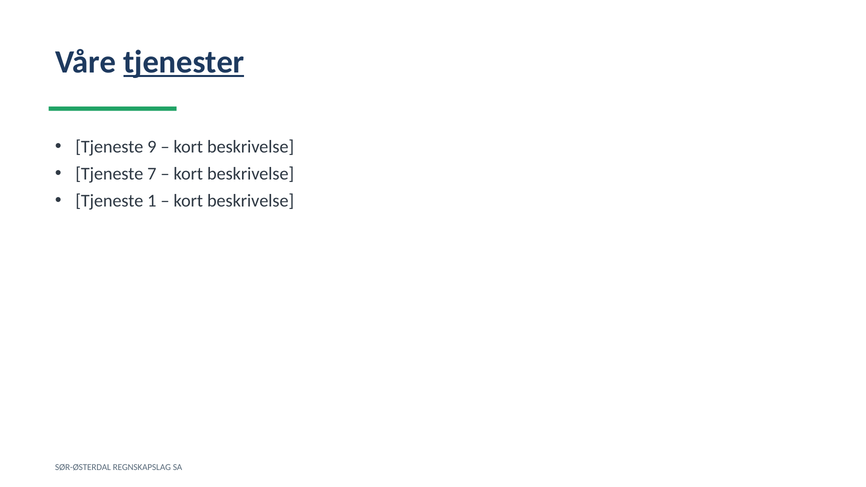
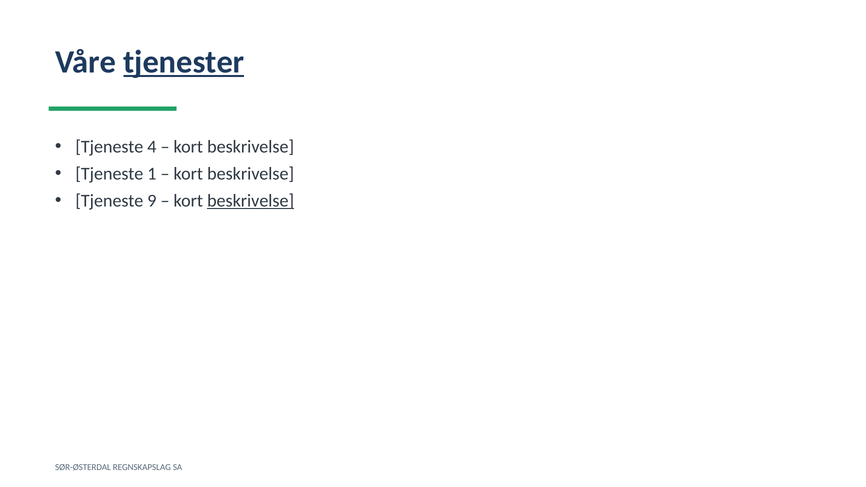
9: 9 -> 4
7: 7 -> 1
1: 1 -> 9
beskrivelse at (251, 201) underline: none -> present
